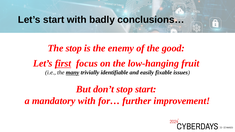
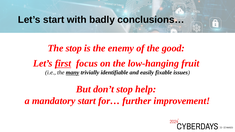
stop start: start -> help
mandatory with: with -> start
